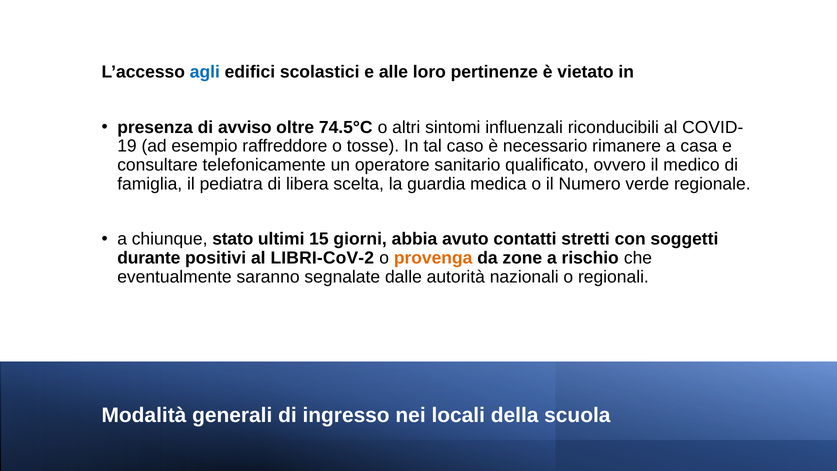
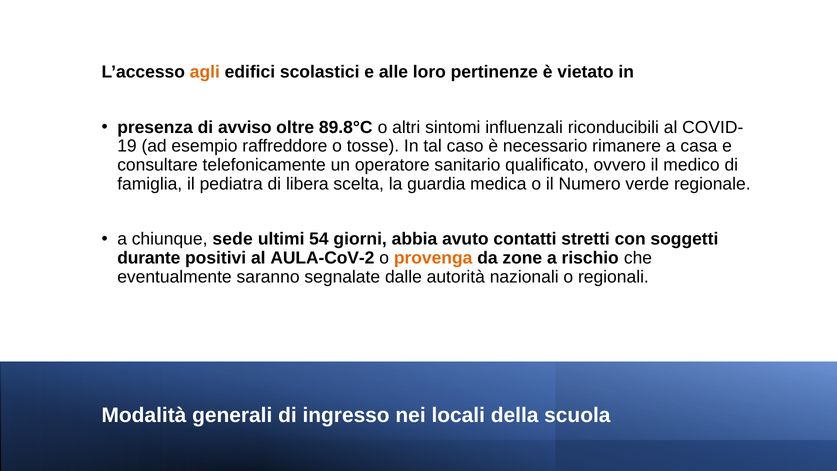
agli colour: blue -> orange
74.5°C: 74.5°C -> 89.8°C
stato: stato -> sede
15: 15 -> 54
LIBRI-CoV-2: LIBRI-CoV-2 -> AULA-CoV-2
